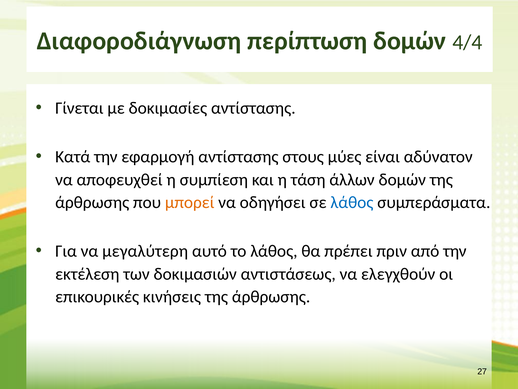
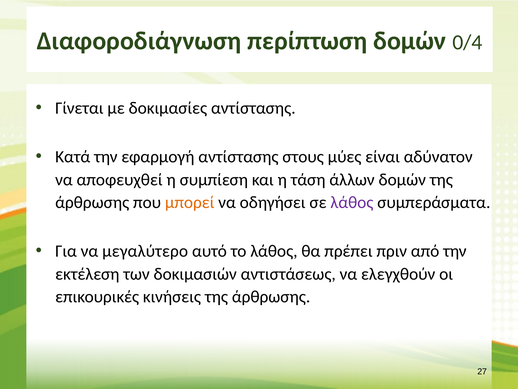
4/4: 4/4 -> 0/4
λάθος at (352, 202) colour: blue -> purple
μεγαλύτερη: μεγαλύτερη -> μεγαλύτερο
